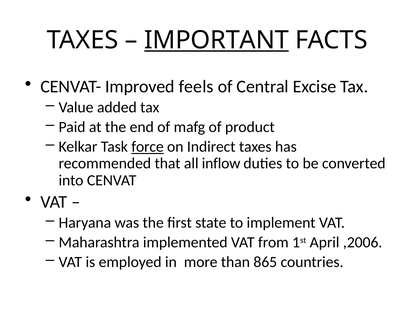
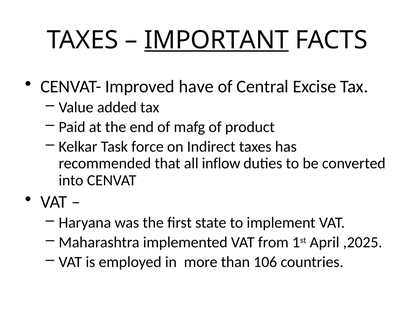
feels: feels -> have
force underline: present -> none
,2006: ,2006 -> ,2025
865: 865 -> 106
